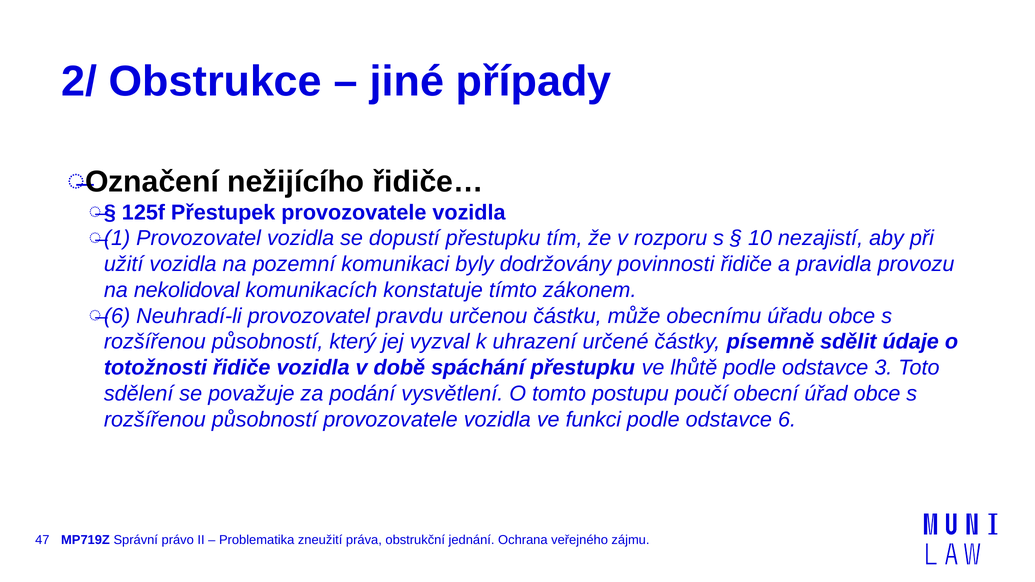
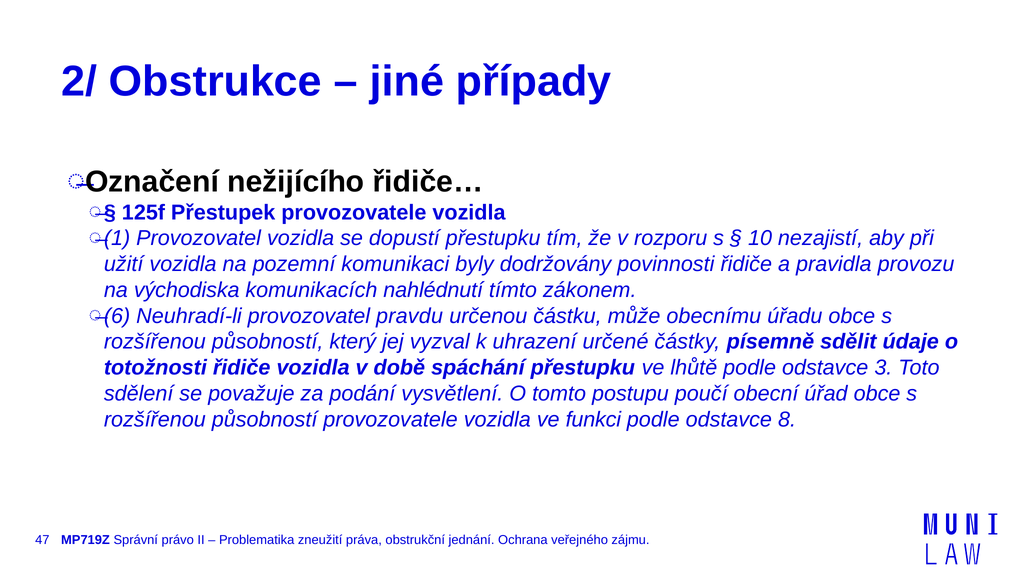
nekolidoval: nekolidoval -> východiska
konstatuje: konstatuje -> nahlédnutí
6: 6 -> 8
